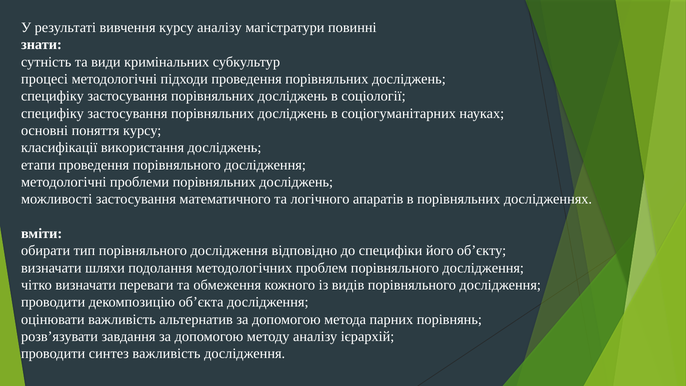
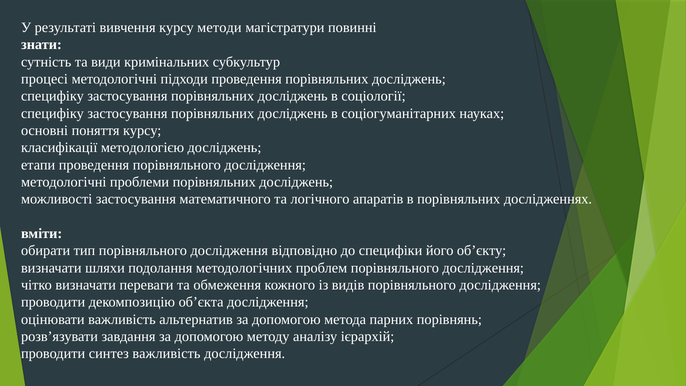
курсу аналізу: аналізу -> методи
використання: використання -> методологією
